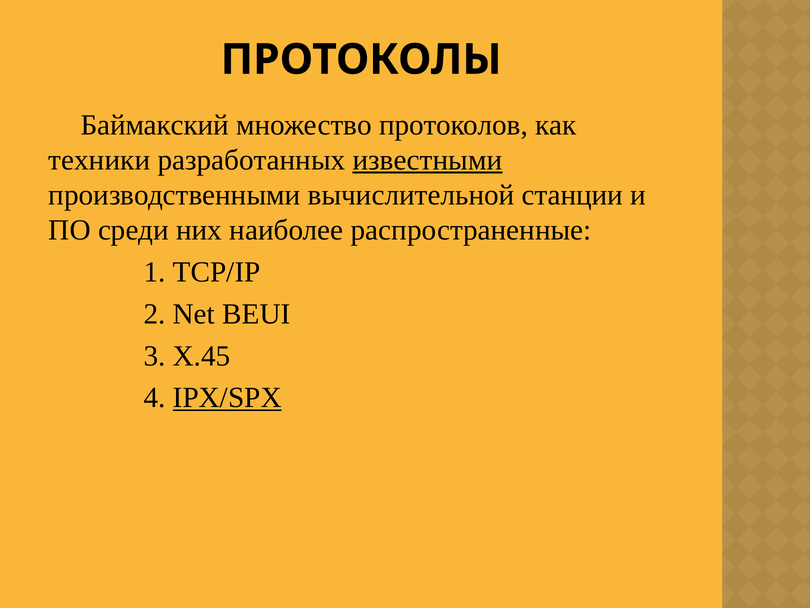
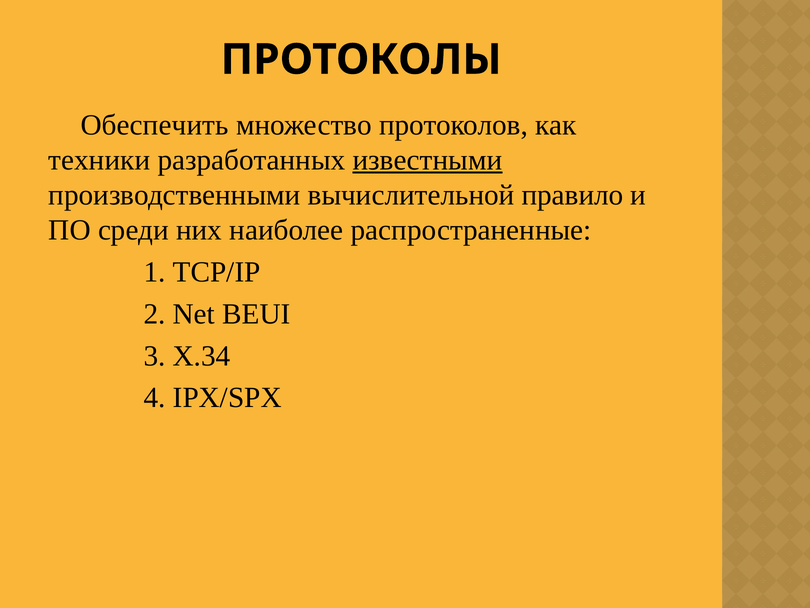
Баймакский: Баймакский -> Обеспечить
станции: станции -> правило
X.45: X.45 -> X.34
IPX/SPX underline: present -> none
